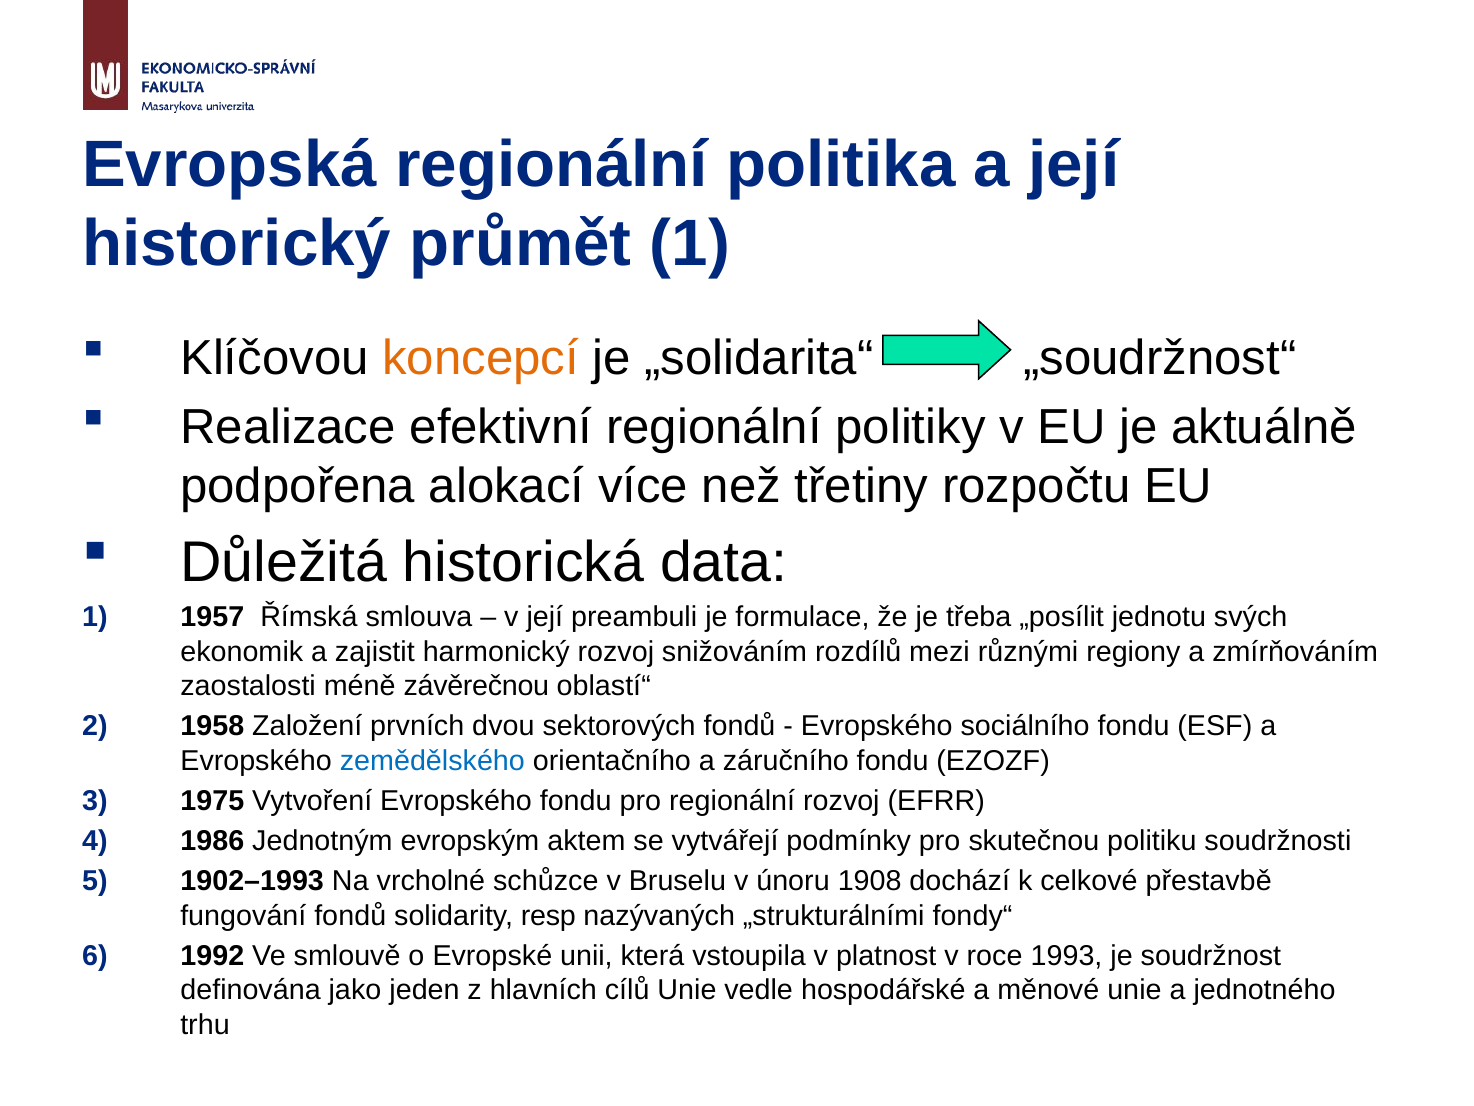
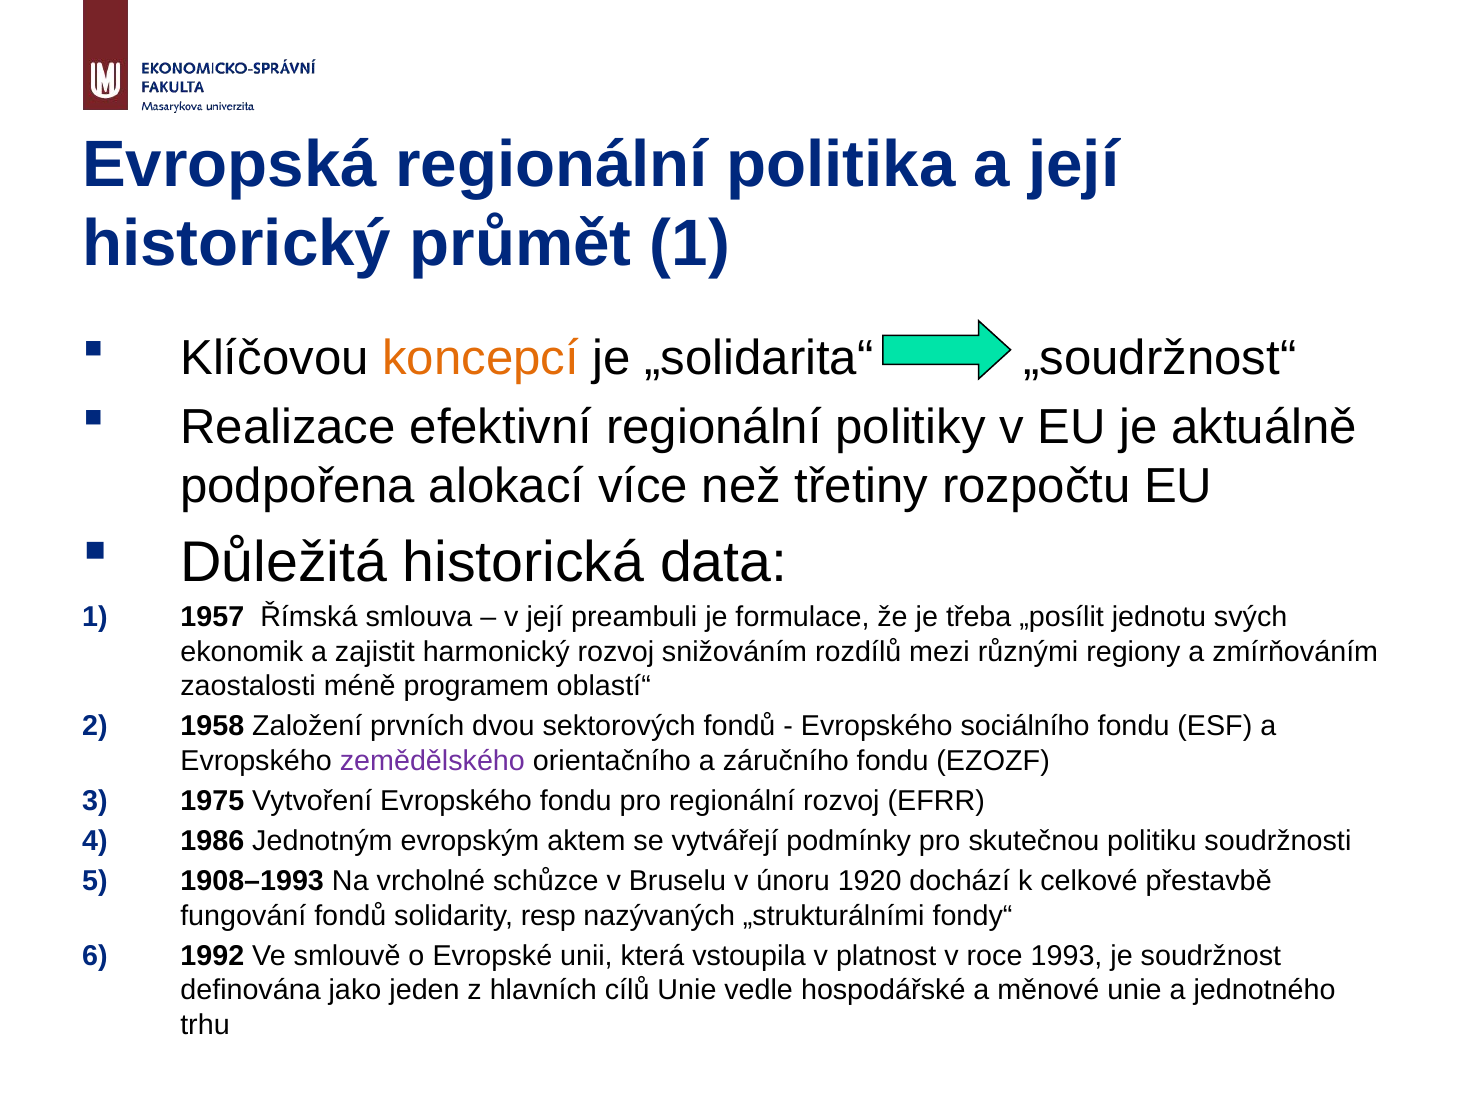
závěrečnou: závěrečnou -> programem
zemědělského colour: blue -> purple
1902–1993: 1902–1993 -> 1908–1993
1908: 1908 -> 1920
